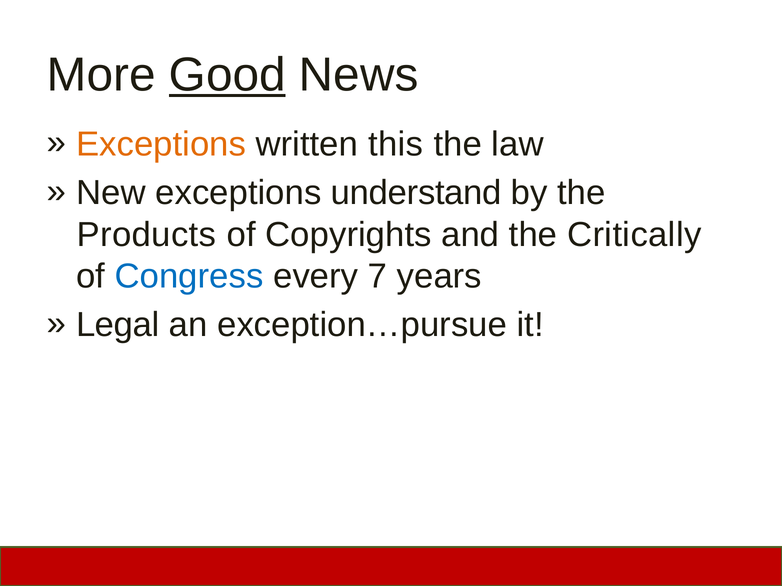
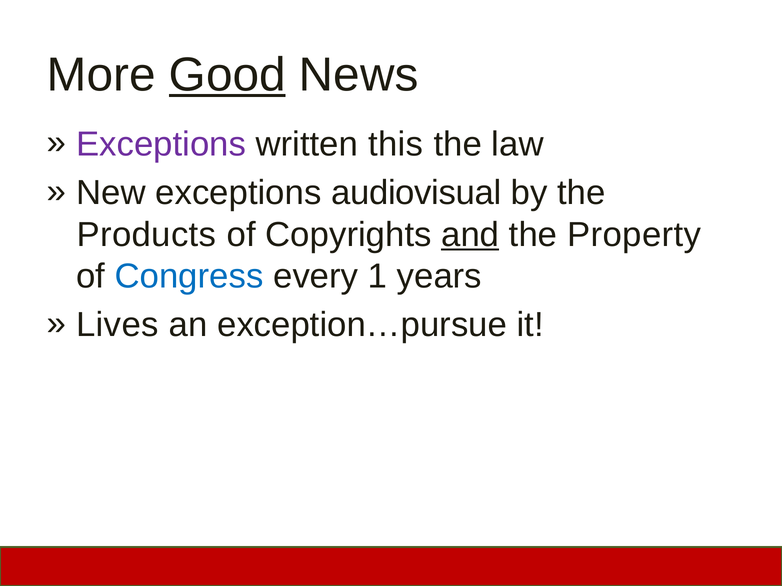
Exceptions at (161, 144) colour: orange -> purple
understand: understand -> audiovisual
and underline: none -> present
Critically: Critically -> Property
7: 7 -> 1
Legal: Legal -> Lives
